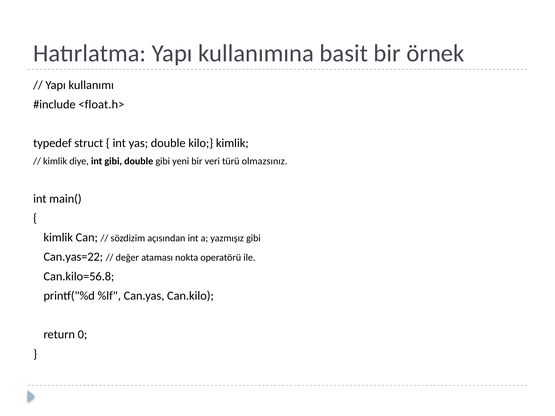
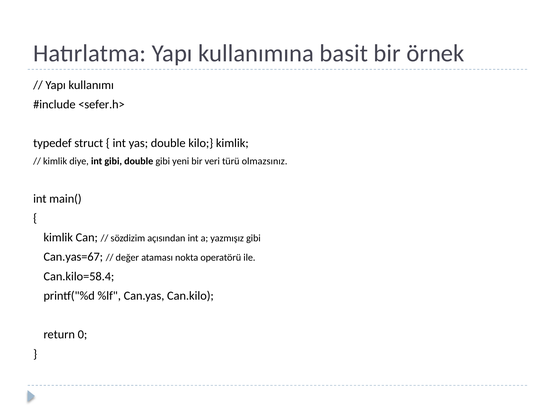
<float.h>: <float.h> -> <sefer.h>
Can.yas=22: Can.yas=22 -> Can.yas=67
Can.kilo=56.8: Can.kilo=56.8 -> Can.kilo=58.4
